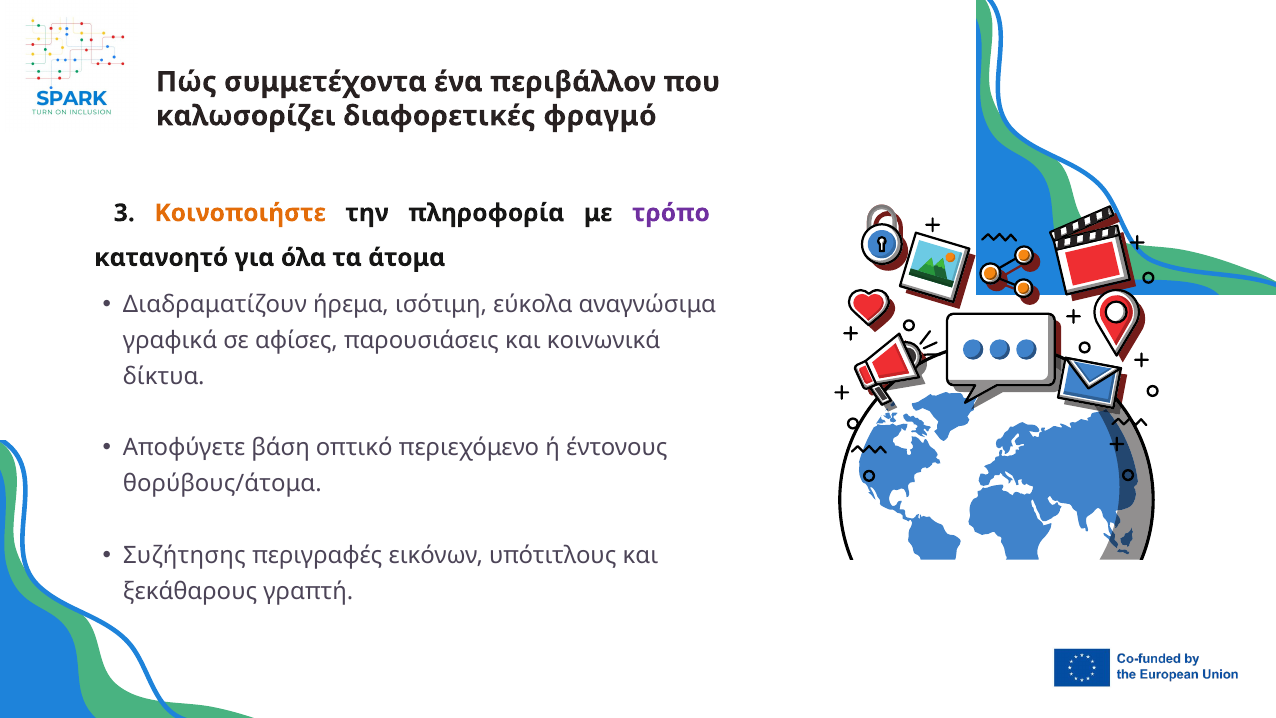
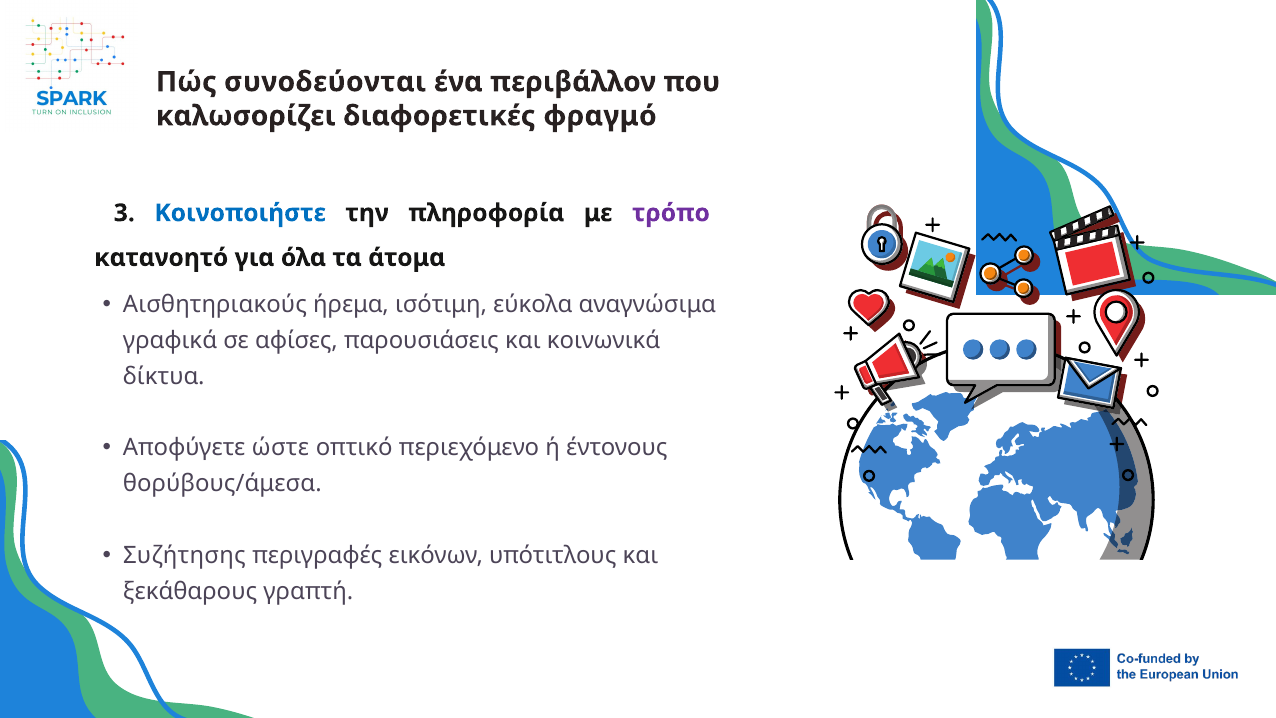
συμμετέχοντα: συμμετέχοντα -> συνοδεύονται
Κοινοποιήστε colour: orange -> blue
Διαδραματίζουν: Διαδραματίζουν -> Αισθητηριακούς
βάση: βάση -> ώστε
θορύβους/άτομα: θορύβους/άτομα -> θορύβους/άμεσα
